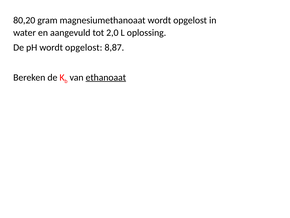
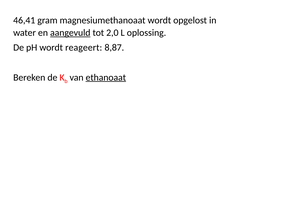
80,20: 80,20 -> 46,41
aangevuld underline: none -> present
pH wordt opgelost: opgelost -> reageert
